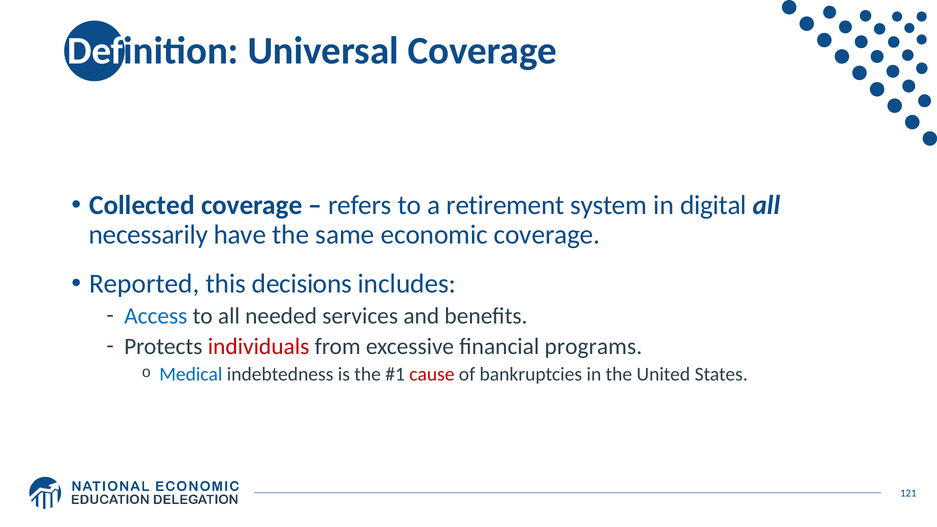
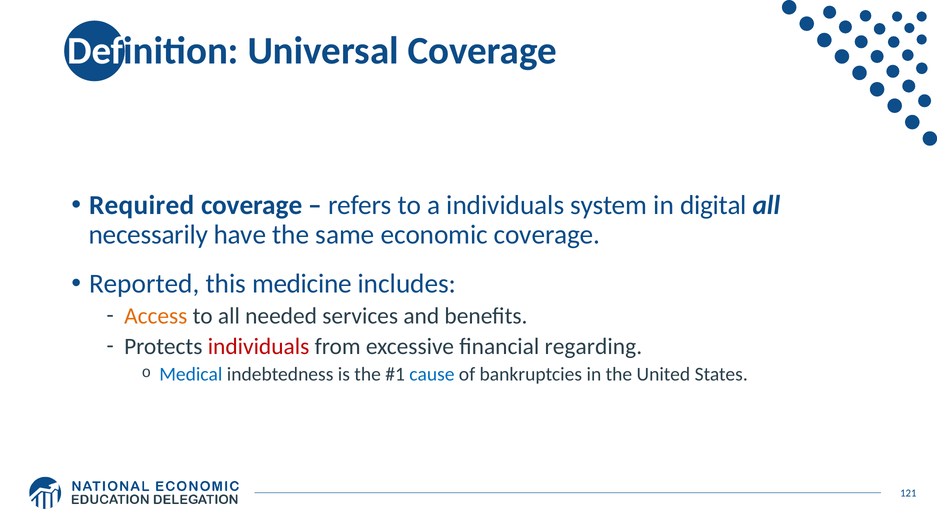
Collected: Collected -> Required
a retirement: retirement -> individuals
decisions: decisions -> medicine
Access colour: blue -> orange
programs: programs -> regarding
cause colour: red -> blue
